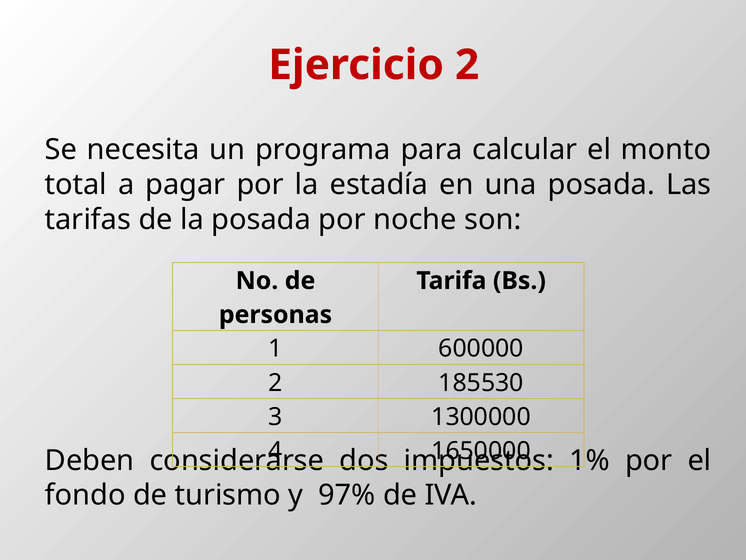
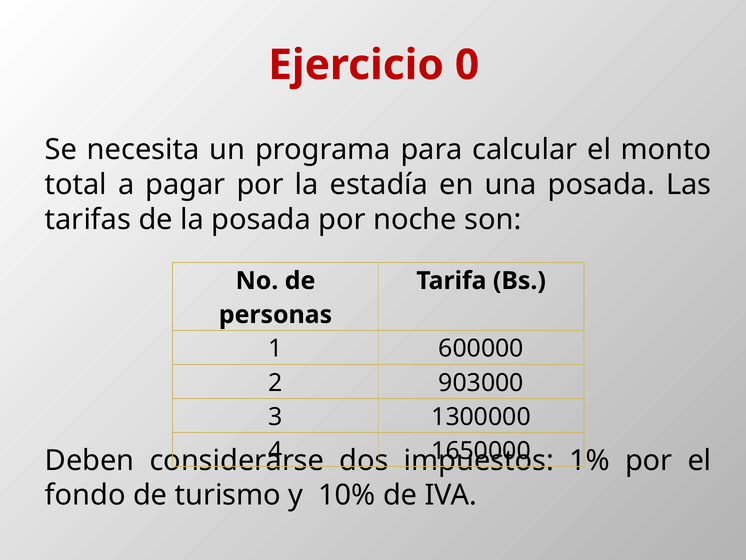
Ejercicio 2: 2 -> 0
185530: 185530 -> 903000
97%: 97% -> 10%
